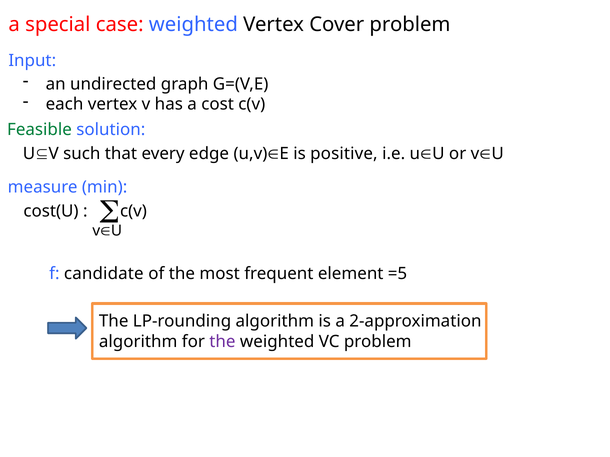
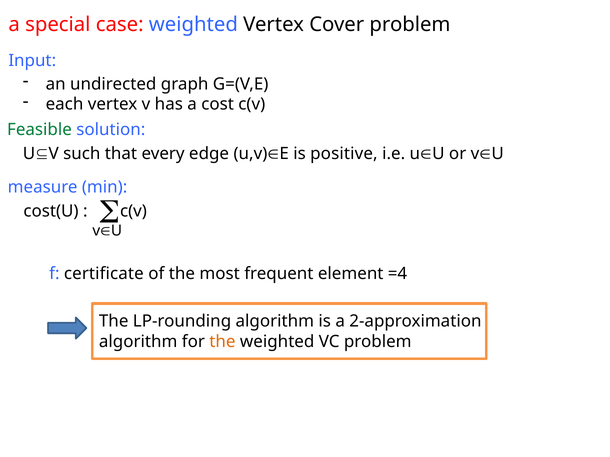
candidate: candidate -> certificate
=5: =5 -> =4
the at (222, 342) colour: purple -> orange
